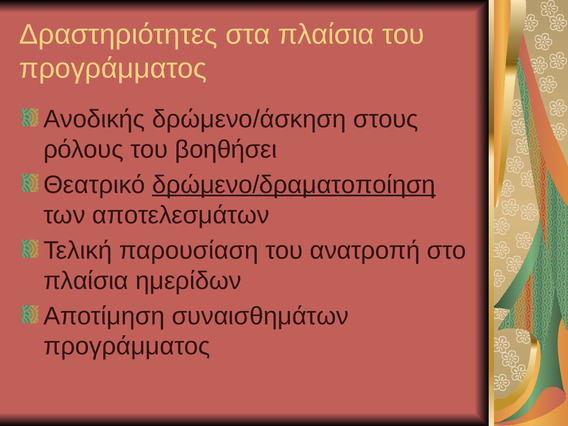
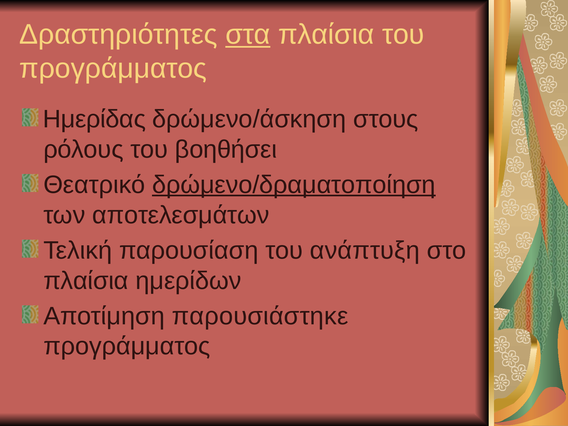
στα underline: none -> present
Ανοδικής: Ανοδικής -> Ημερίδας
ανατροπή: ανατροπή -> ανάπτυξη
συναισθημάτων: συναισθημάτων -> παρουσιάστηκε
